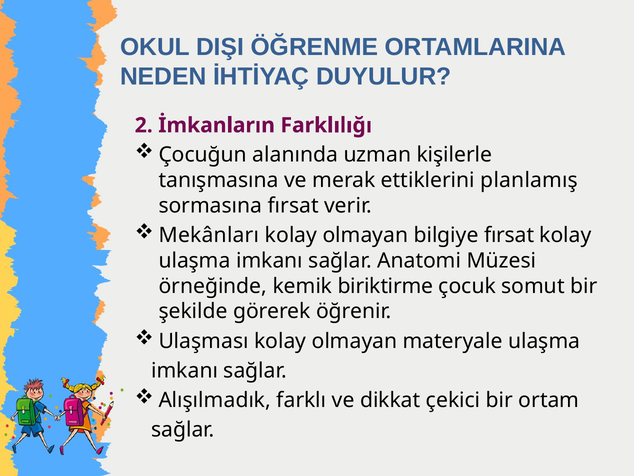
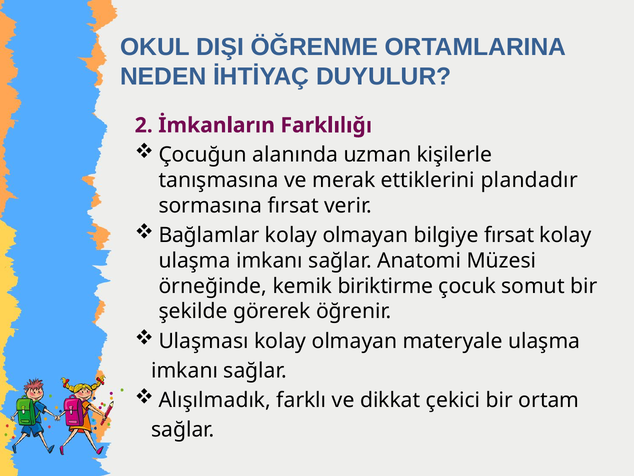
planlamış: planlamış -> plandadır
Mekânları: Mekânları -> Bağlamlar
